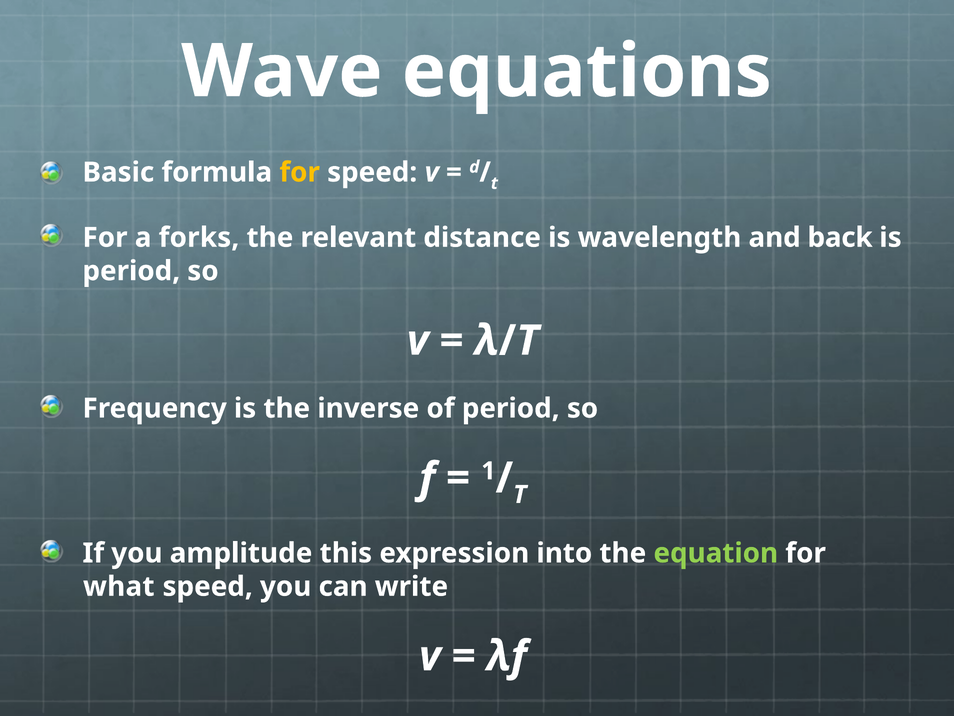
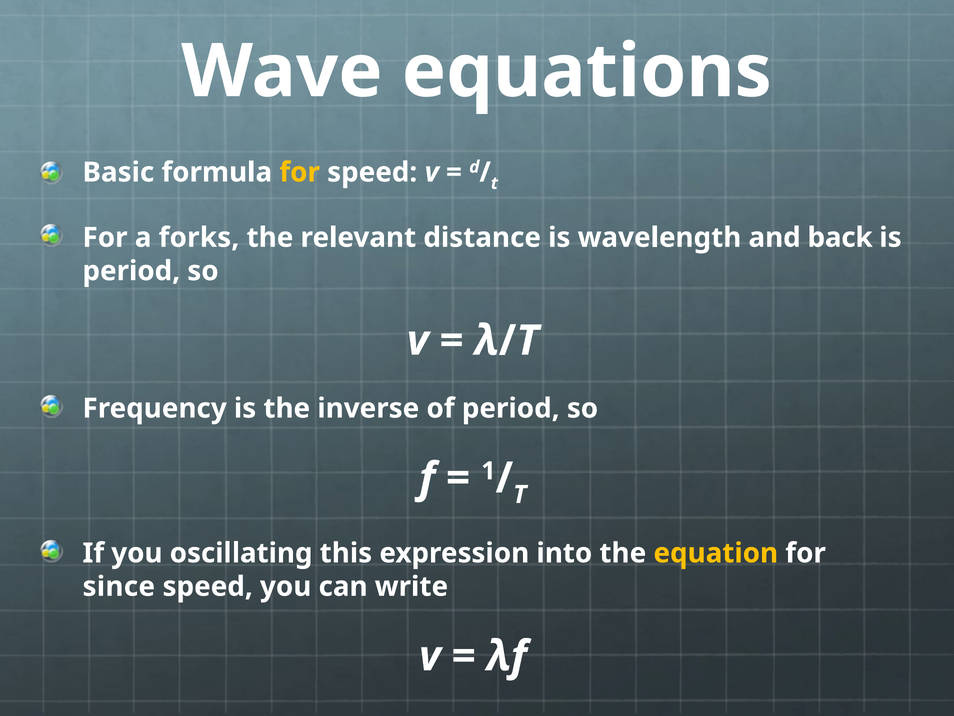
amplitude: amplitude -> oscillating
equation colour: light green -> yellow
what: what -> since
